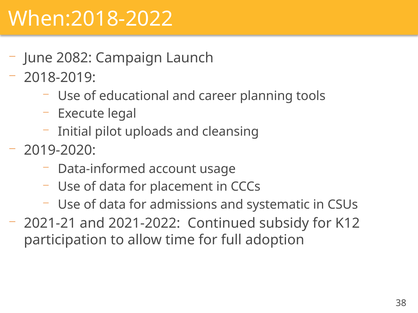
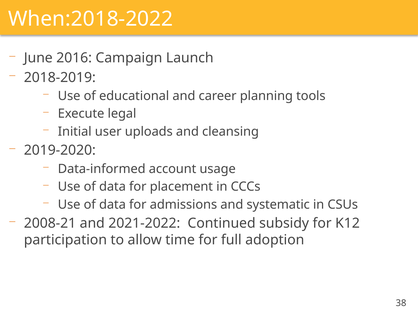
2082: 2082 -> 2016
pilot: pilot -> user
2021-21: 2021-21 -> 2008-21
